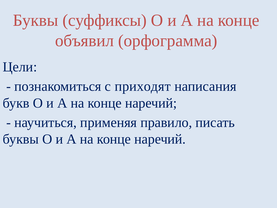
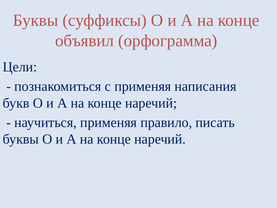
с приходят: приходят -> применяя
